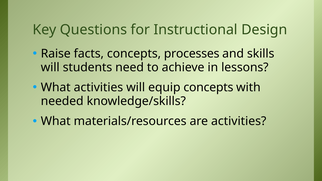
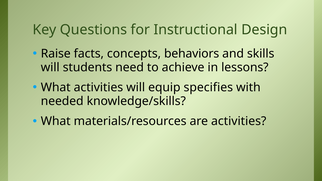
processes: processes -> behaviors
equip concepts: concepts -> specifies
